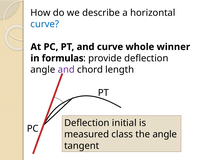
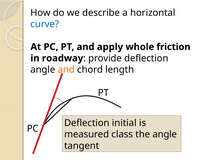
and curve: curve -> apply
winner: winner -> friction
formulas: formulas -> roadway
and at (66, 70) colour: purple -> orange
